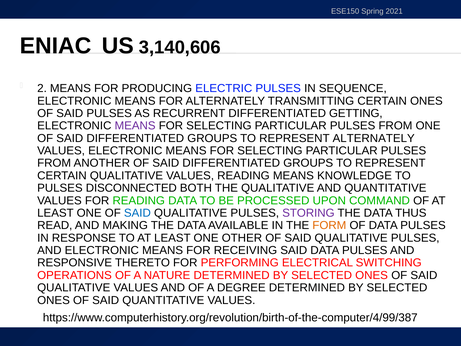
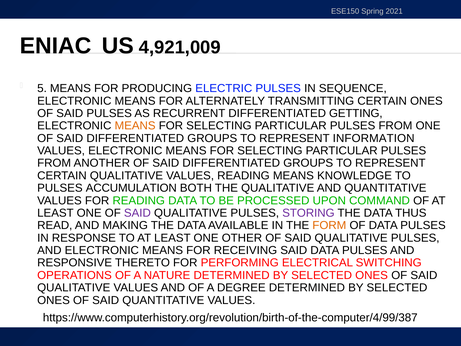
3,140,606: 3,140,606 -> 4,921,009
2: 2 -> 5
MEANS at (135, 126) colour: purple -> orange
REPRESENT ALTERNATELY: ALTERNATELY -> INFORMATION
DISCONNECTED: DISCONNECTED -> ACCUMULATION
SAID at (137, 213) colour: blue -> purple
